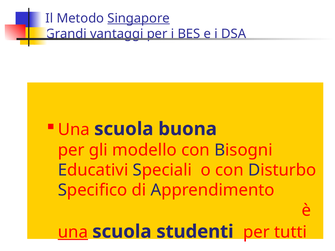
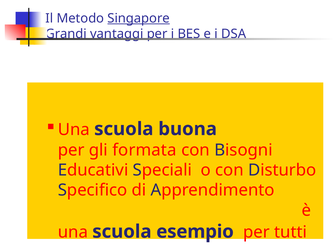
modello: modello -> formata
una at (73, 232) underline: present -> none
studenti: studenti -> esempio
